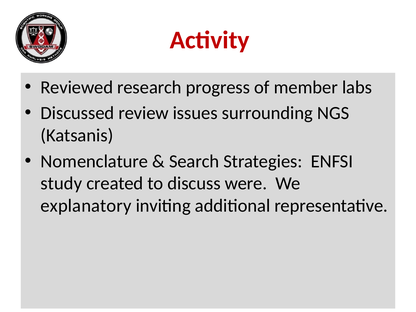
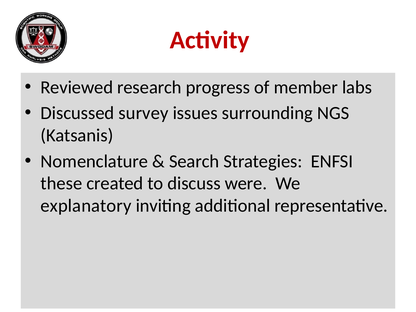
review: review -> survey
study: study -> these
